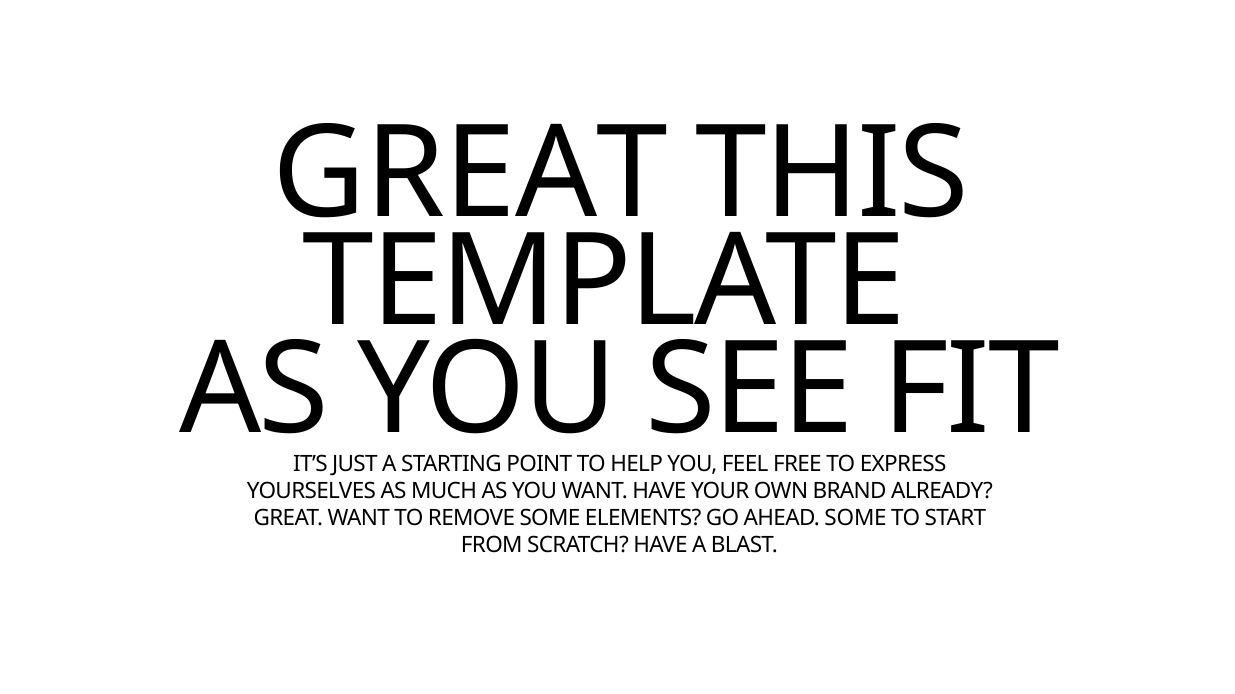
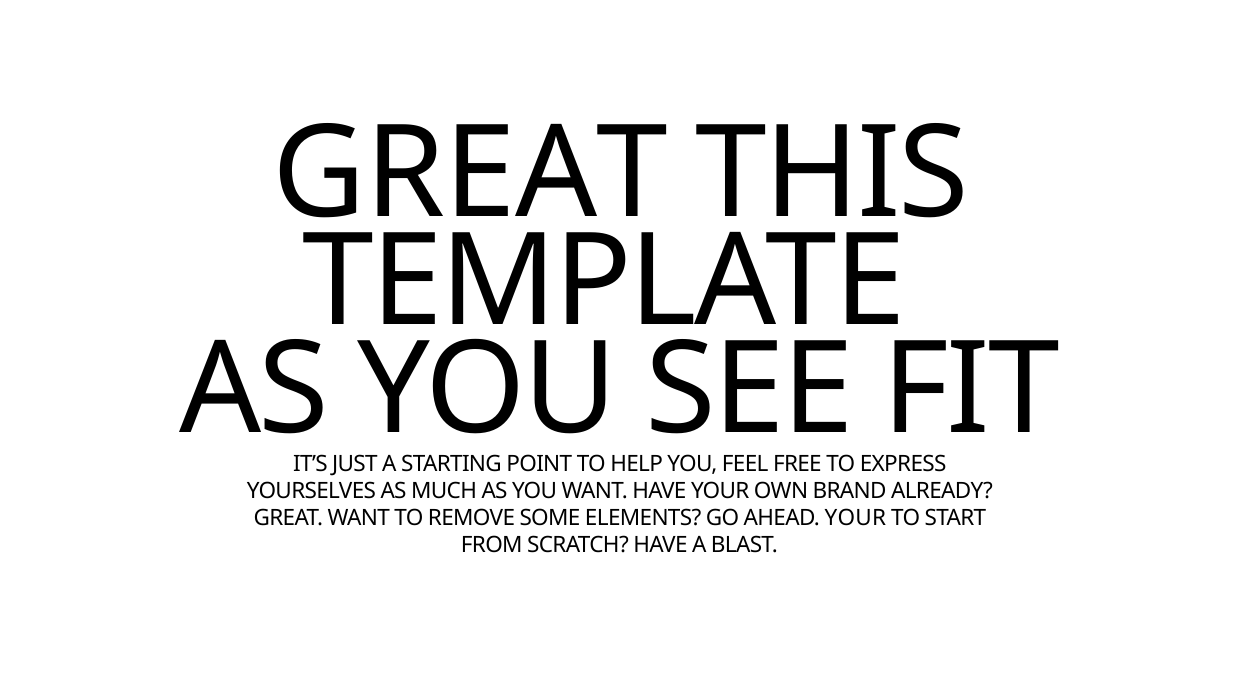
AHEAD SOME: SOME -> YOUR
